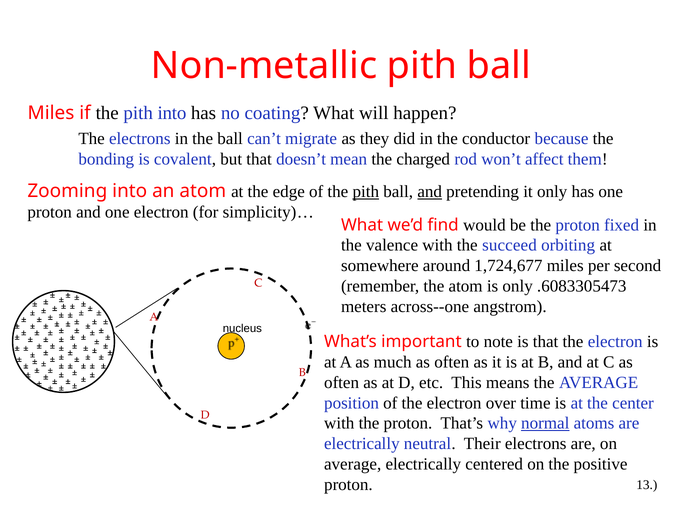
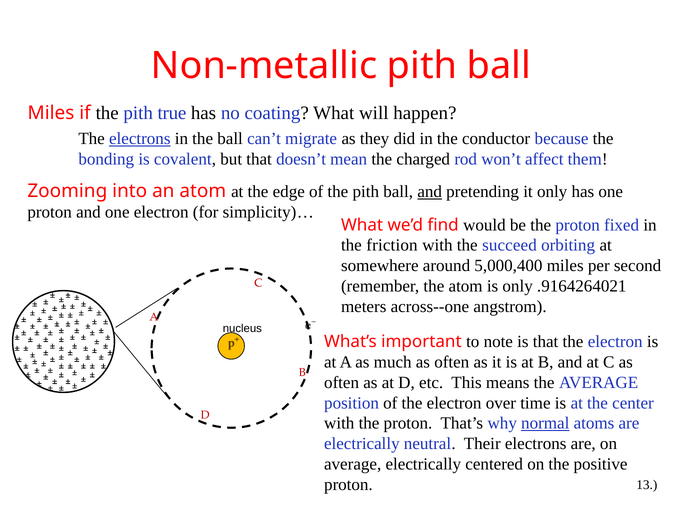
pith into: into -> true
electrons at (140, 139) underline: none -> present
pith at (366, 192) underline: present -> none
valence: valence -> friction
1,724,677: 1,724,677 -> 5,000,400
.6083305473: .6083305473 -> .9164264021
